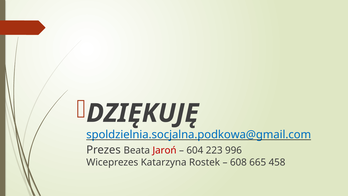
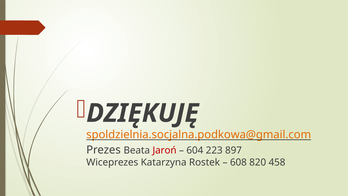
spoldzielnia.socjalna.podkowa@gmail.com colour: blue -> orange
996: 996 -> 897
665: 665 -> 820
